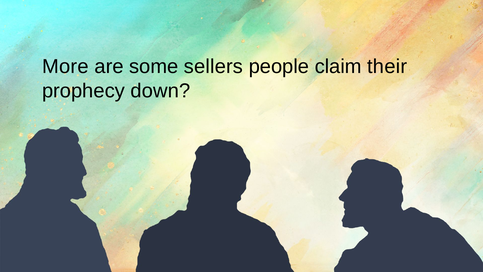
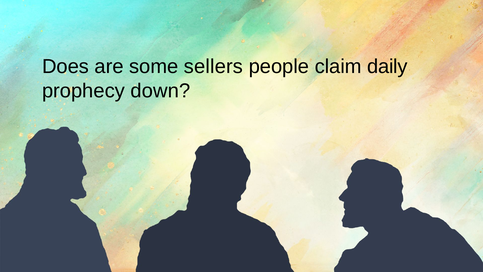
More: More -> Does
their: their -> daily
